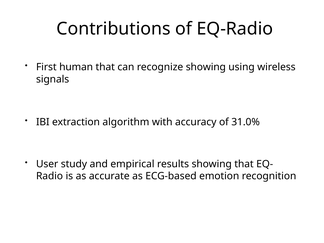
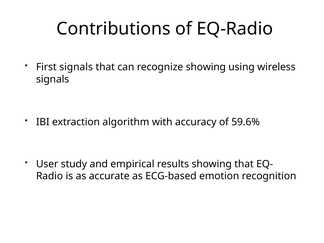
First human: human -> signals
31.0%: 31.0% -> 59.6%
